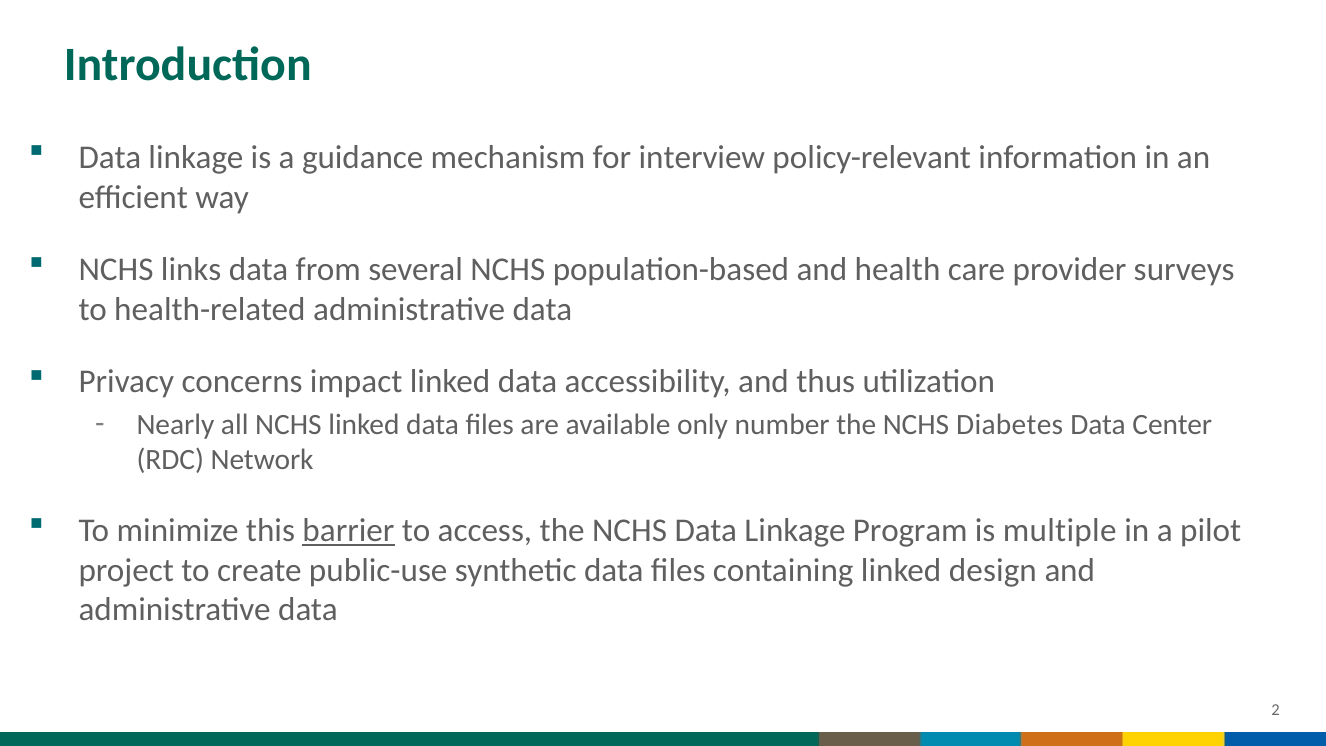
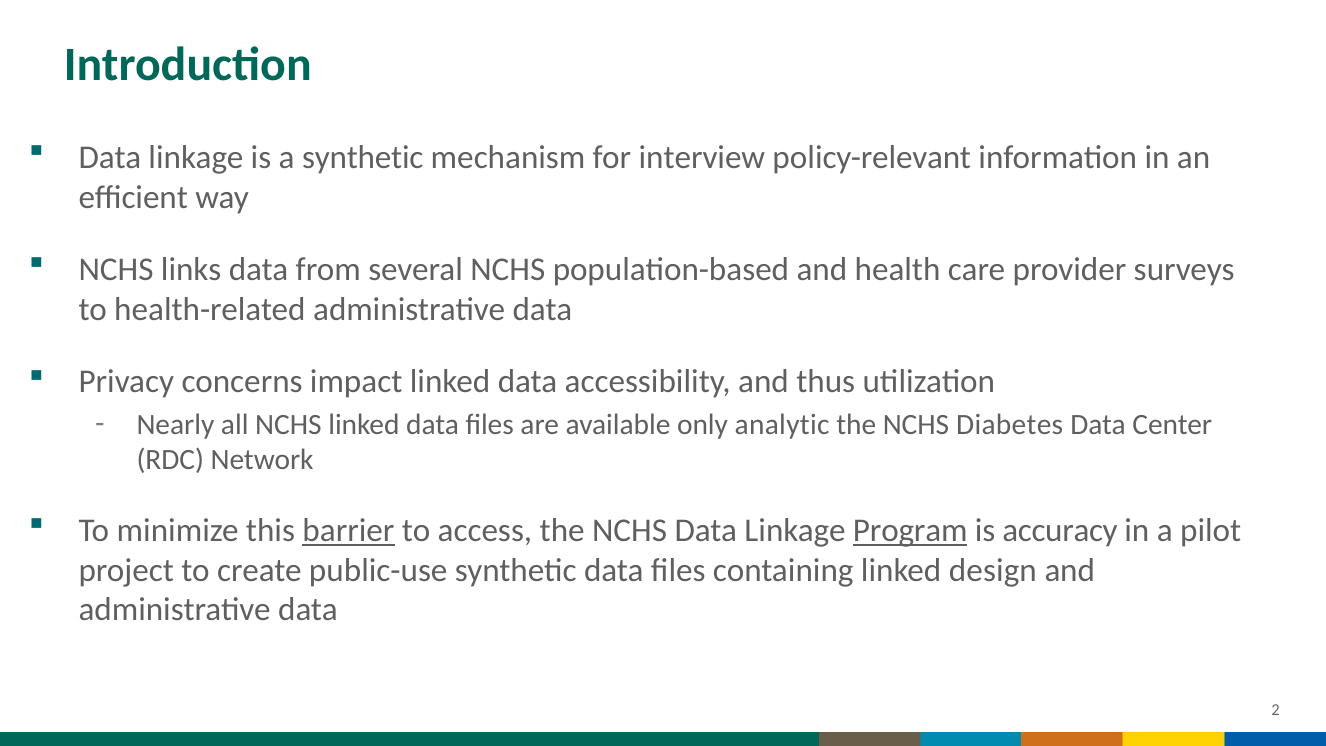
a guidance: guidance -> synthetic
number: number -> analytic
Program underline: none -> present
multiple: multiple -> accuracy
